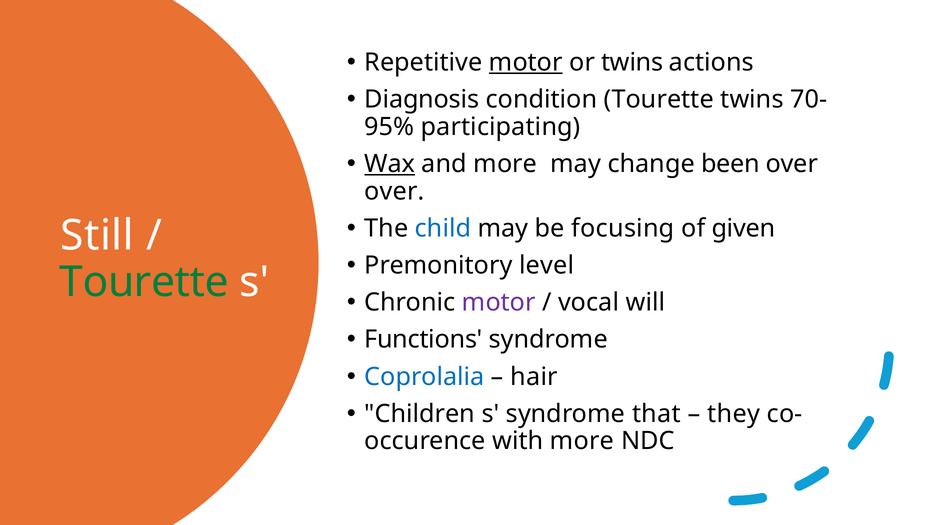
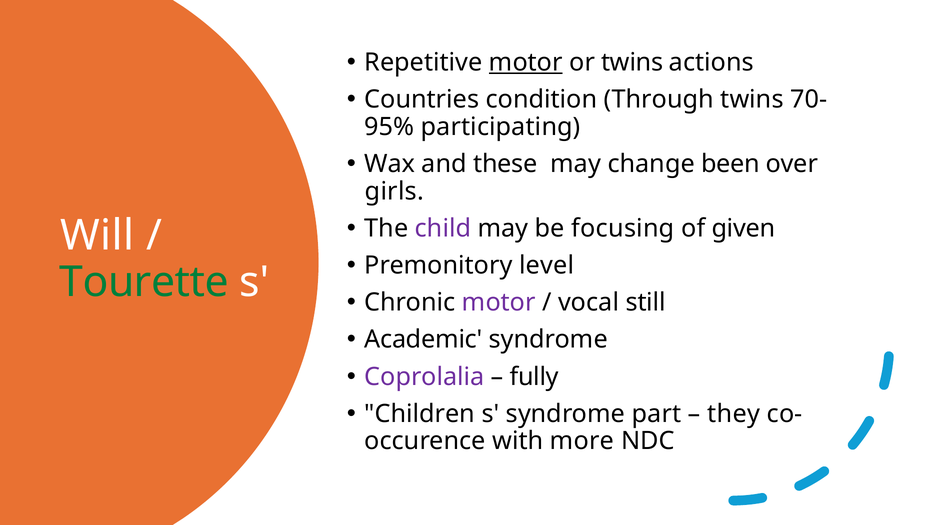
Diagnosis: Diagnosis -> Countries
condition Tourette: Tourette -> Through
Wax underline: present -> none
and more: more -> these
over at (394, 191): over -> girls
child colour: blue -> purple
Still: Still -> Will
will: will -> still
Functions: Functions -> Academic
Coprolalia colour: blue -> purple
hair: hair -> fully
that: that -> part
